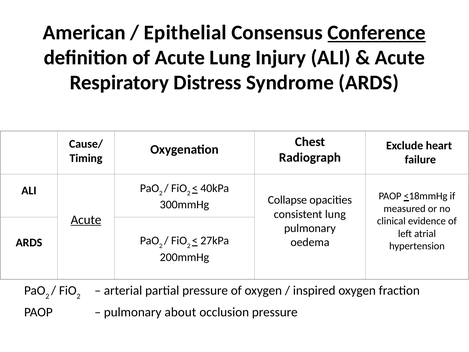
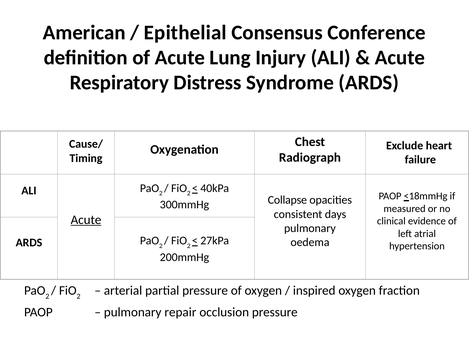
Conference underline: present -> none
consistent lung: lung -> days
about: about -> repair
